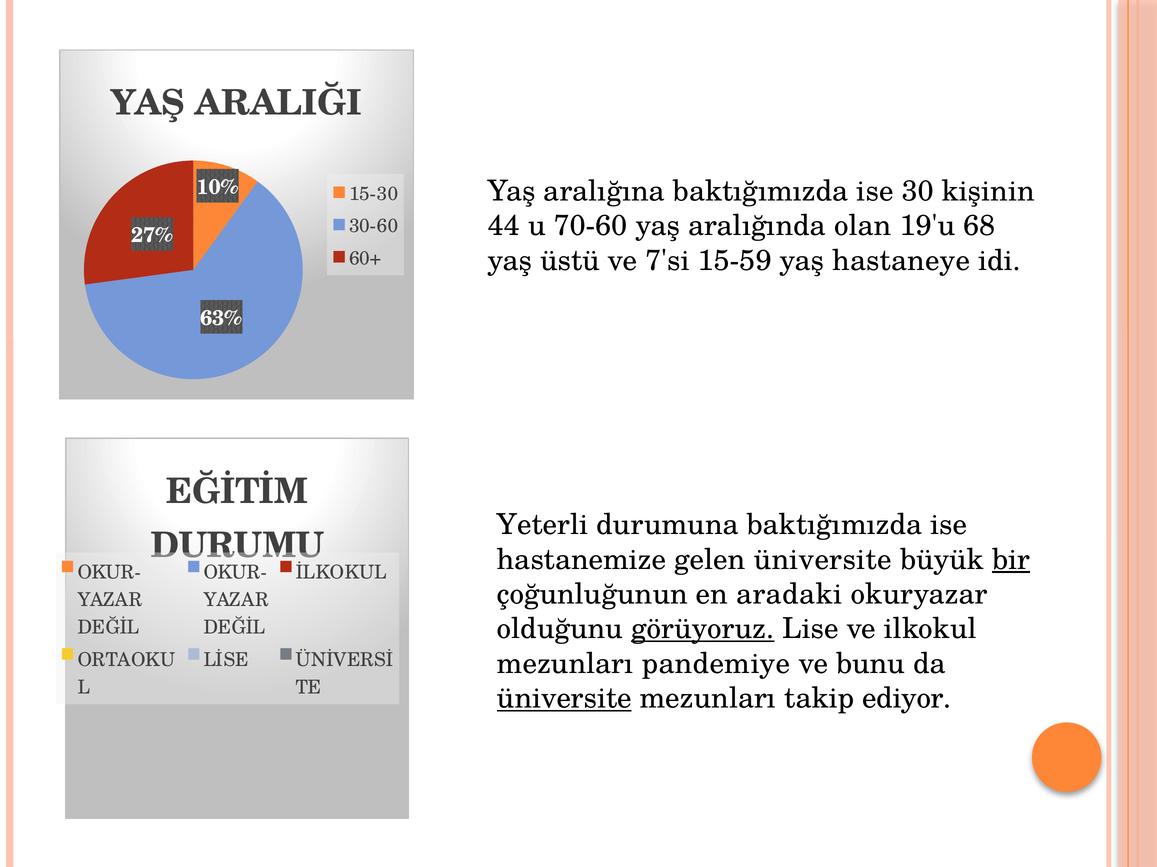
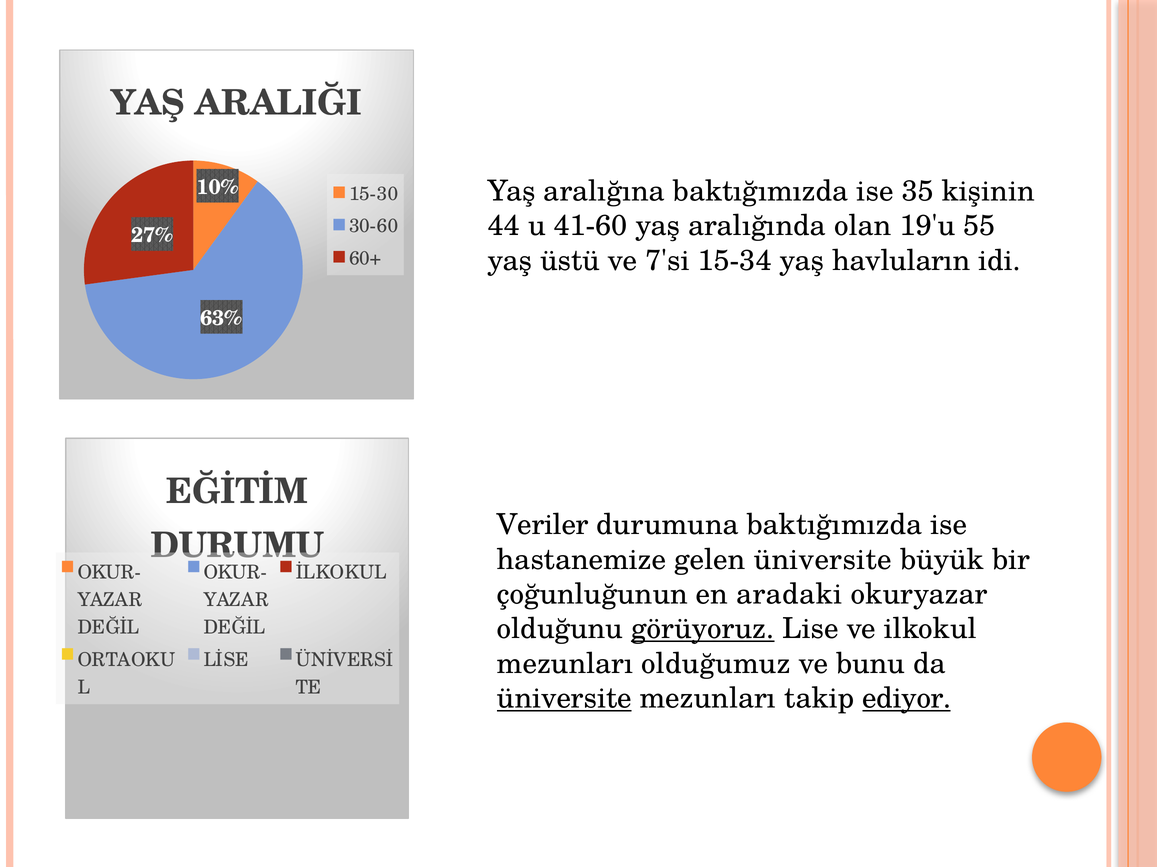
30: 30 -> 35
70-60: 70-60 -> 41-60
68: 68 -> 55
15-59: 15-59 -> 15-34
hastaneye: hastaneye -> havluların
Yeterli: Yeterli -> Veriler
bir underline: present -> none
pandemiye: pandemiye -> olduğumuz
ediyor underline: none -> present
